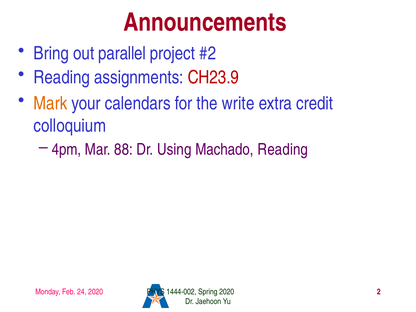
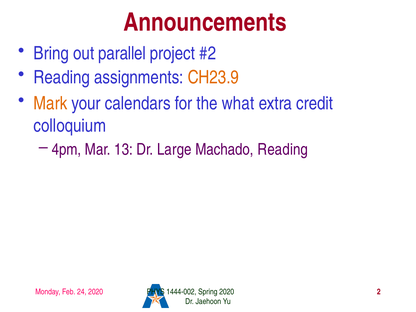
CH23.9 colour: red -> orange
write: write -> what
88: 88 -> 13
Using: Using -> Large
